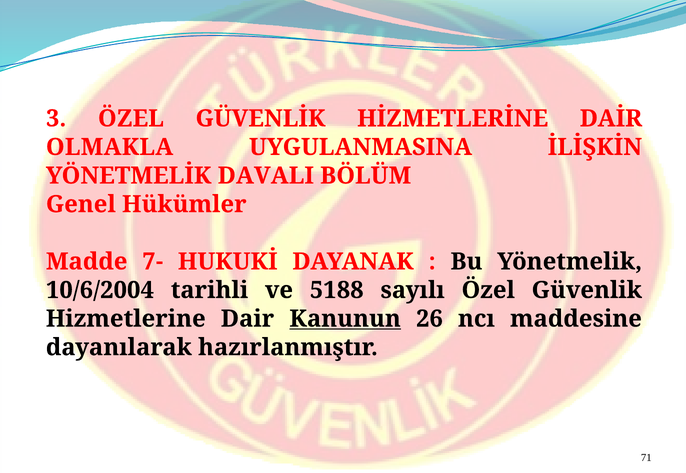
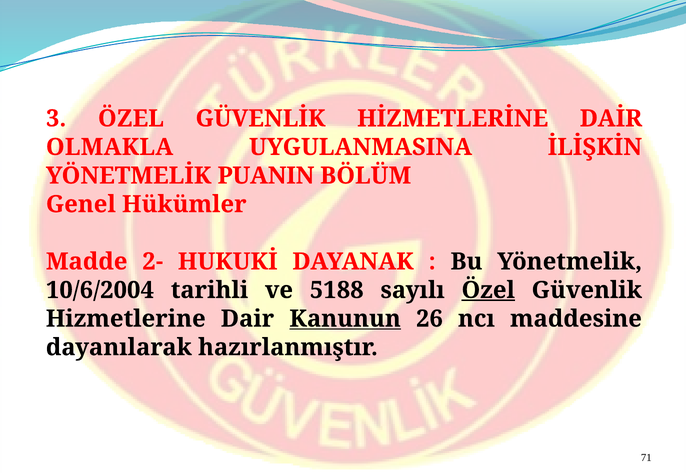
DAVALI: DAVALI -> PUANIN
7-: 7- -> 2-
Özel at (488, 290) underline: none -> present
